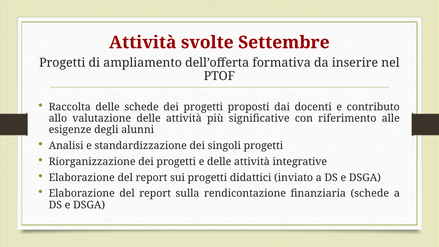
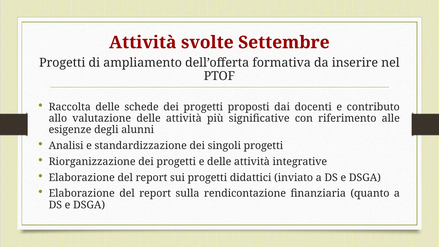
finanziaria schede: schede -> quanto
